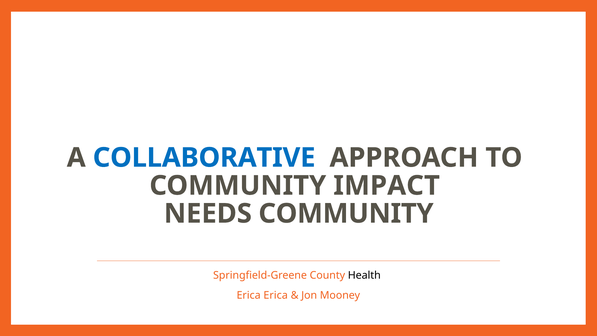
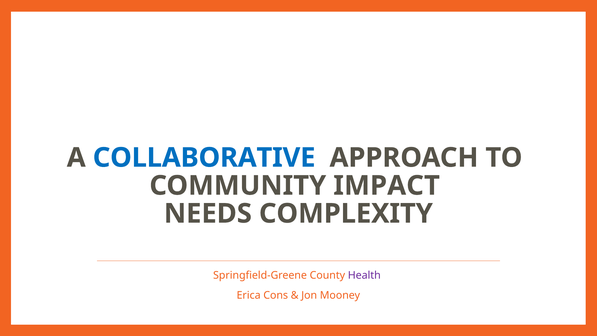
NEEDS COMMUNITY: COMMUNITY -> COMPLEXITY
Health colour: black -> purple
Erica Erica: Erica -> Cons
